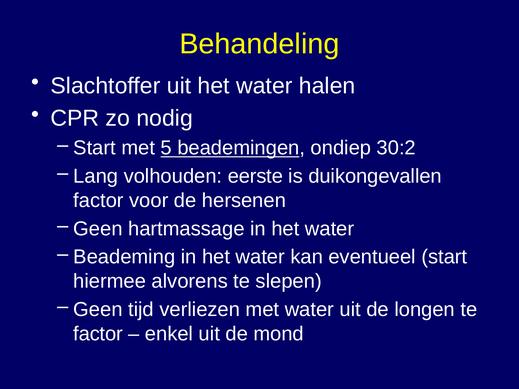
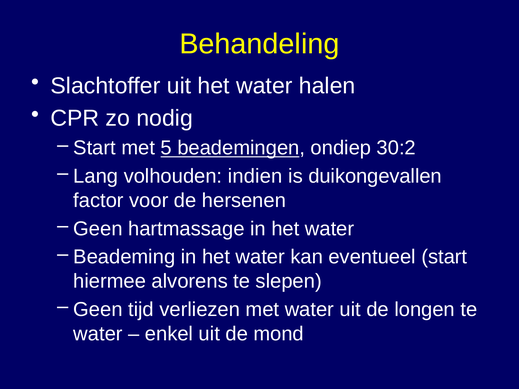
eerste: eerste -> indien
factor at (98, 334): factor -> water
